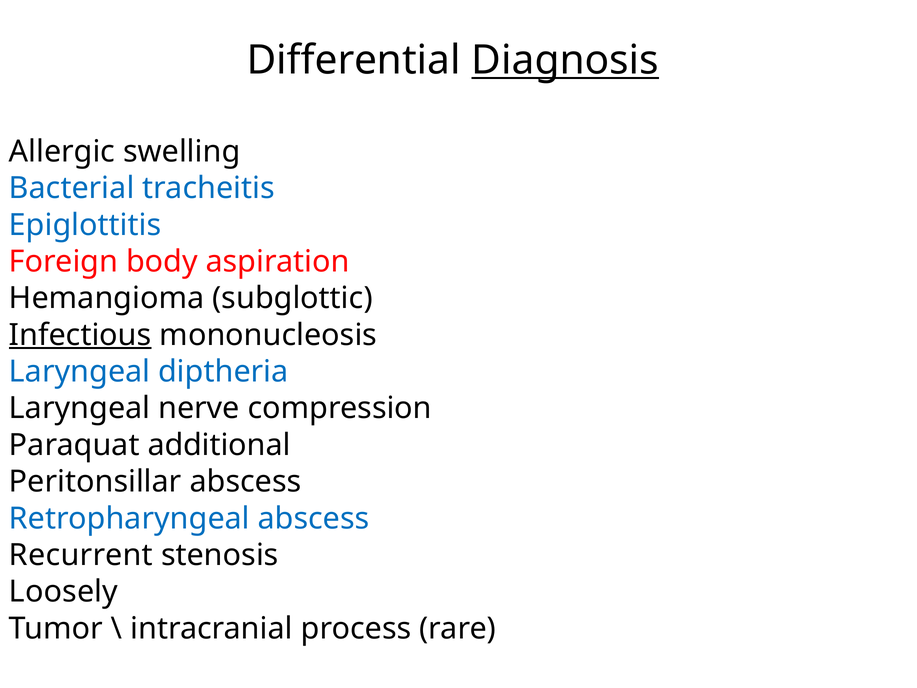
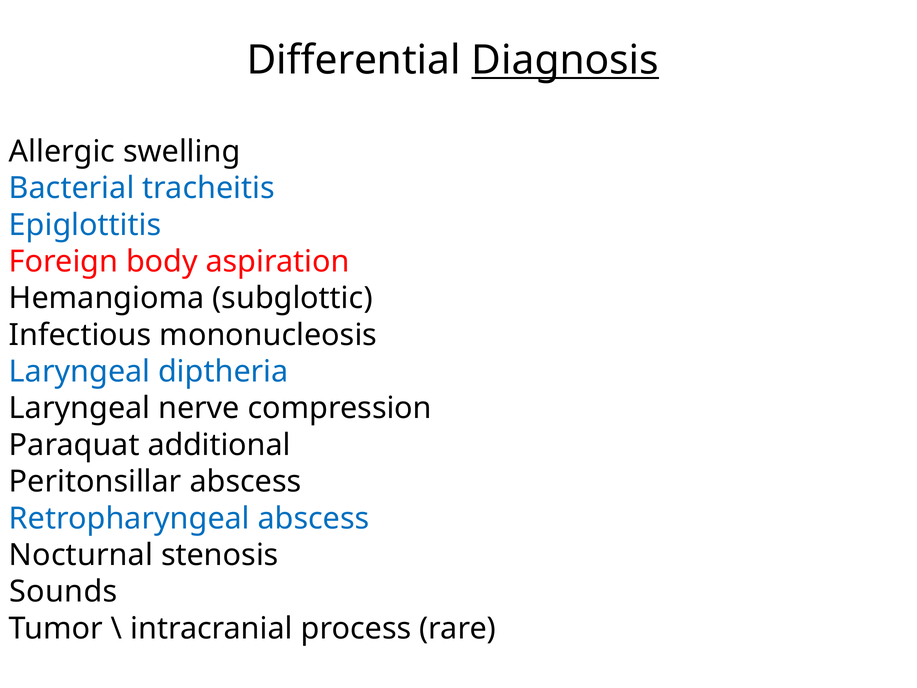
Infectious underline: present -> none
Recurrent: Recurrent -> Nocturnal
Loosely: Loosely -> Sounds
